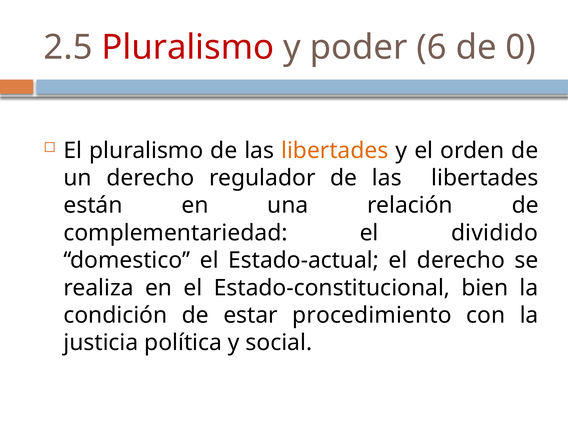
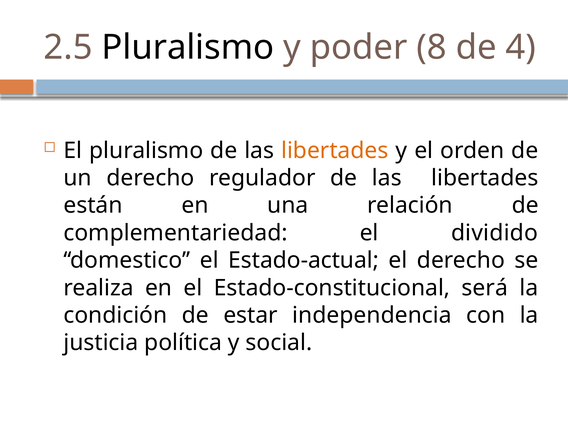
Pluralismo at (188, 47) colour: red -> black
6: 6 -> 8
0: 0 -> 4
bien: bien -> será
procedimiento: procedimiento -> independencia
